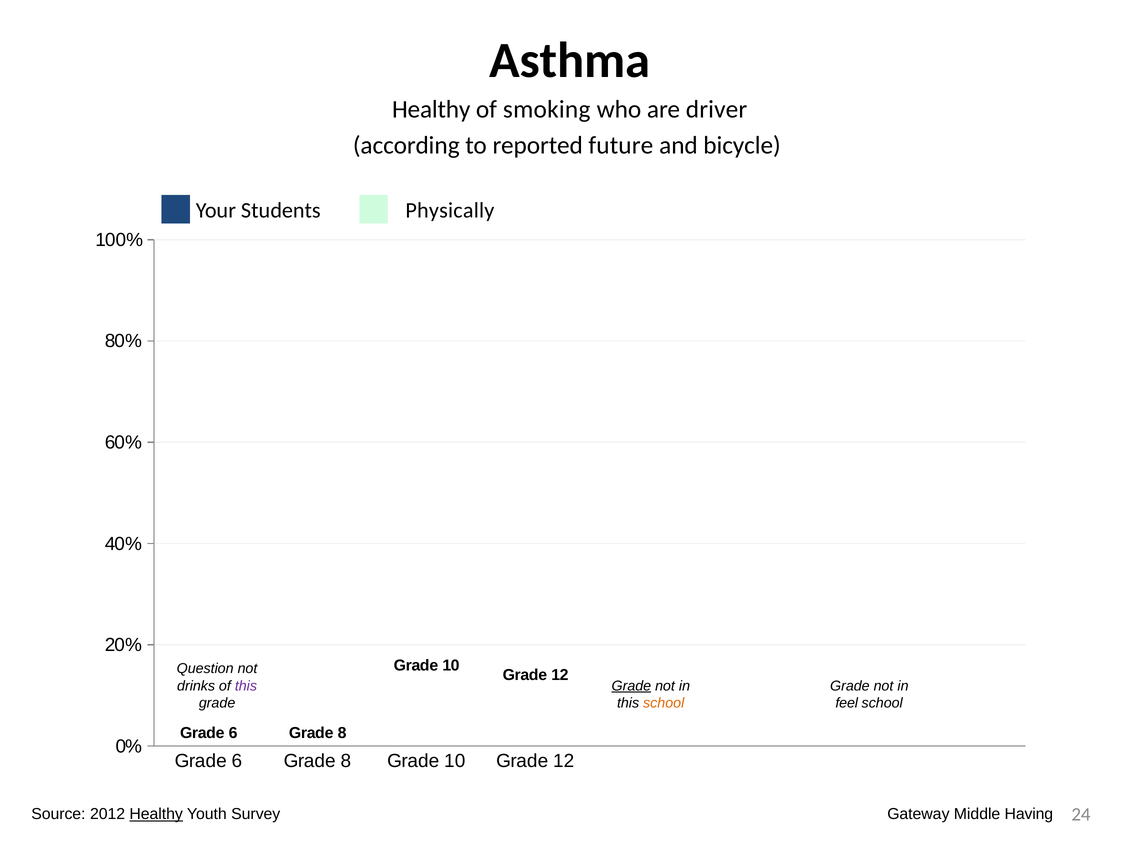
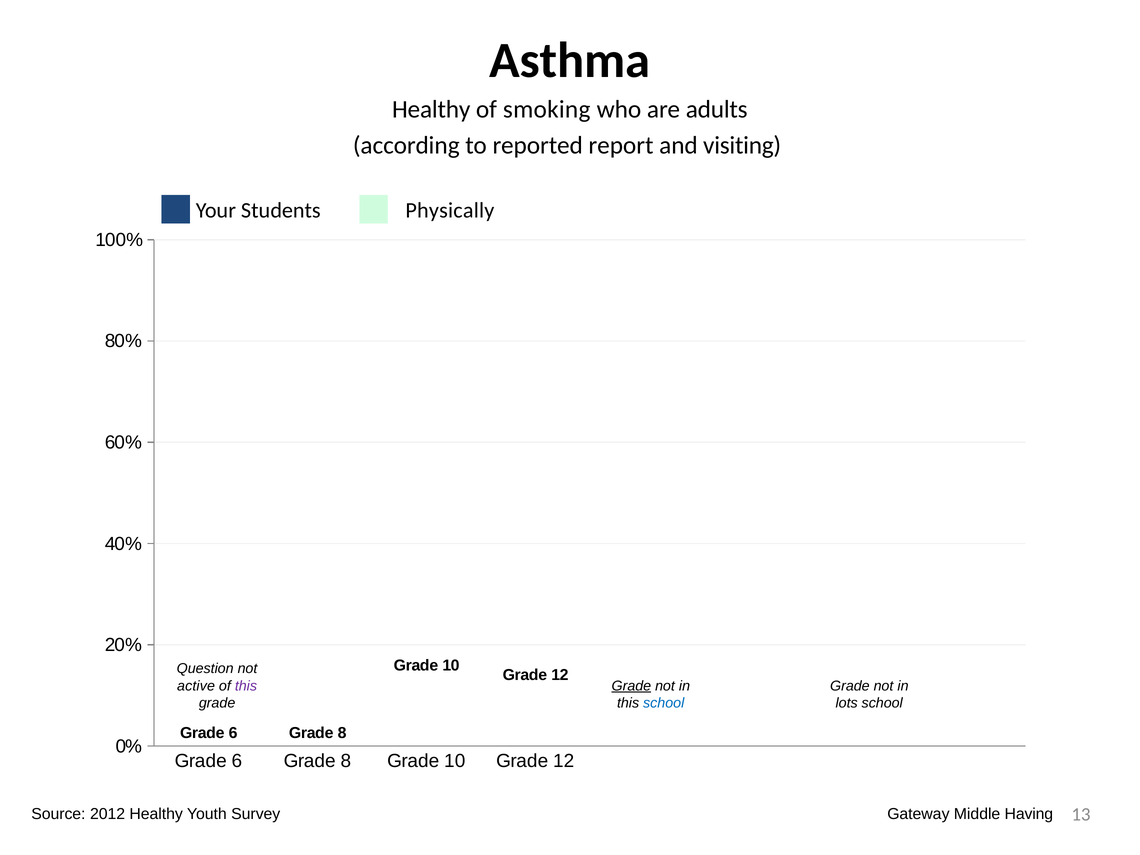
driver: driver -> adults
future: future -> report
bicycle: bicycle -> visiting
drinks: drinks -> active
school at (664, 703) colour: orange -> blue
feel: feel -> lots
Healthy at (156, 814) underline: present -> none
24: 24 -> 13
